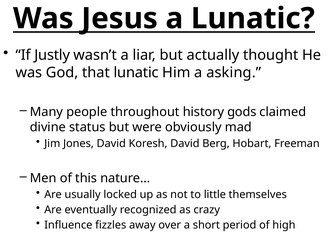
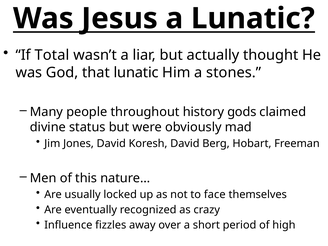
Justly: Justly -> Total
asking: asking -> stones
little: little -> face
